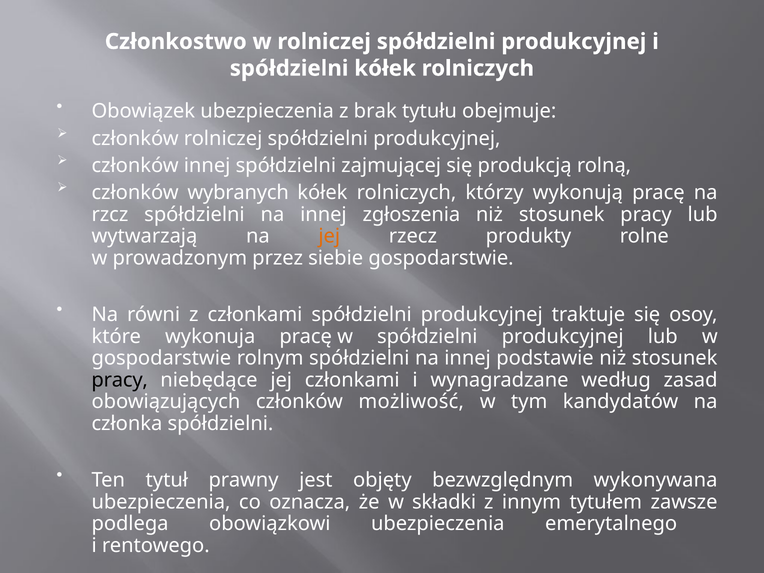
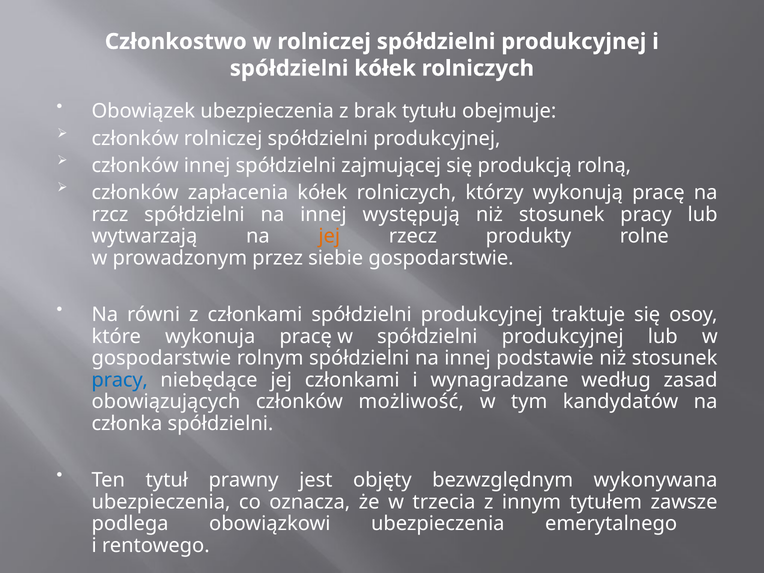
wybranych: wybranych -> zapłacenia
zgłoszenia: zgłoszenia -> występują
pracy at (120, 380) colour: black -> blue
składki: składki -> trzecia
